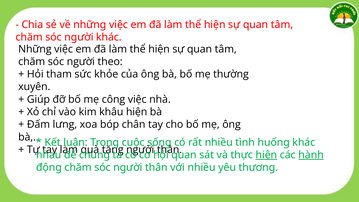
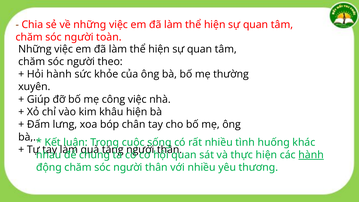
người khác: khác -> toàn
Hỏi tham: tham -> hành
hiện at (266, 155) underline: present -> none
